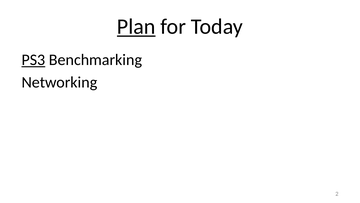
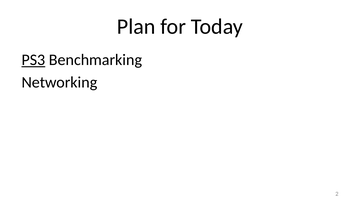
Plan underline: present -> none
